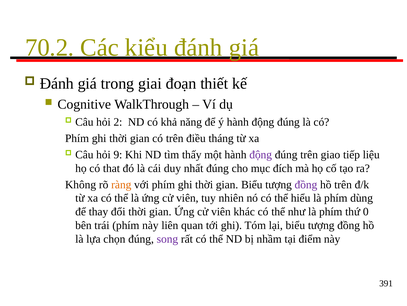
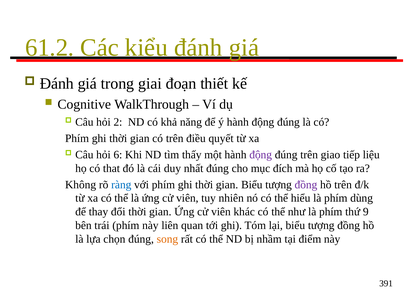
70.2: 70.2 -> 61.2
tháng: tháng -> quyết
9: 9 -> 6
ràng colour: orange -> blue
0: 0 -> 9
song colour: purple -> orange
